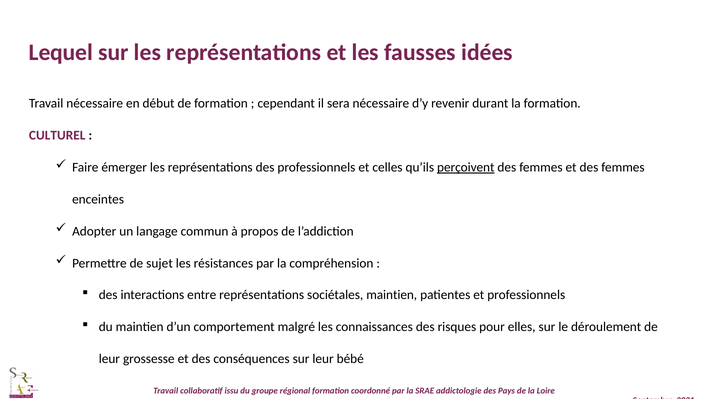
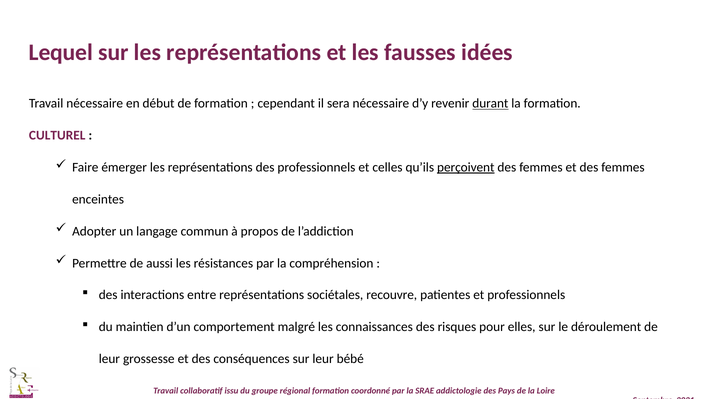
durant underline: none -> present
sujet: sujet -> aussi
sociétales maintien: maintien -> recouvre
